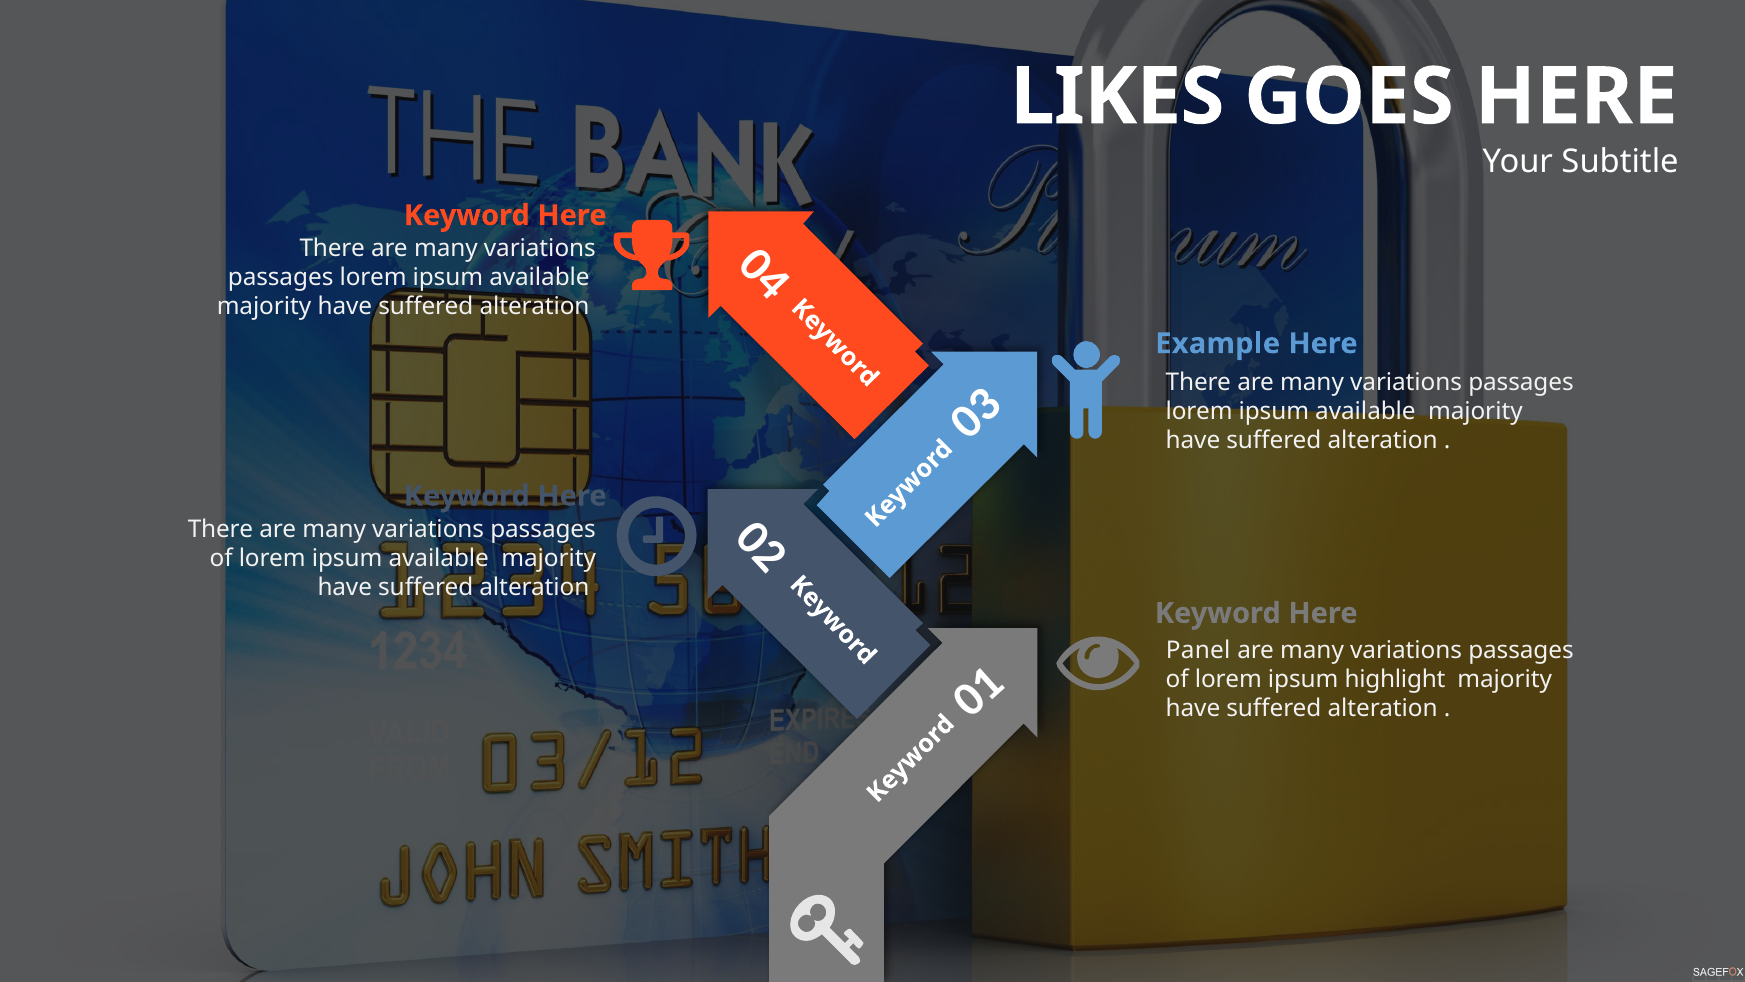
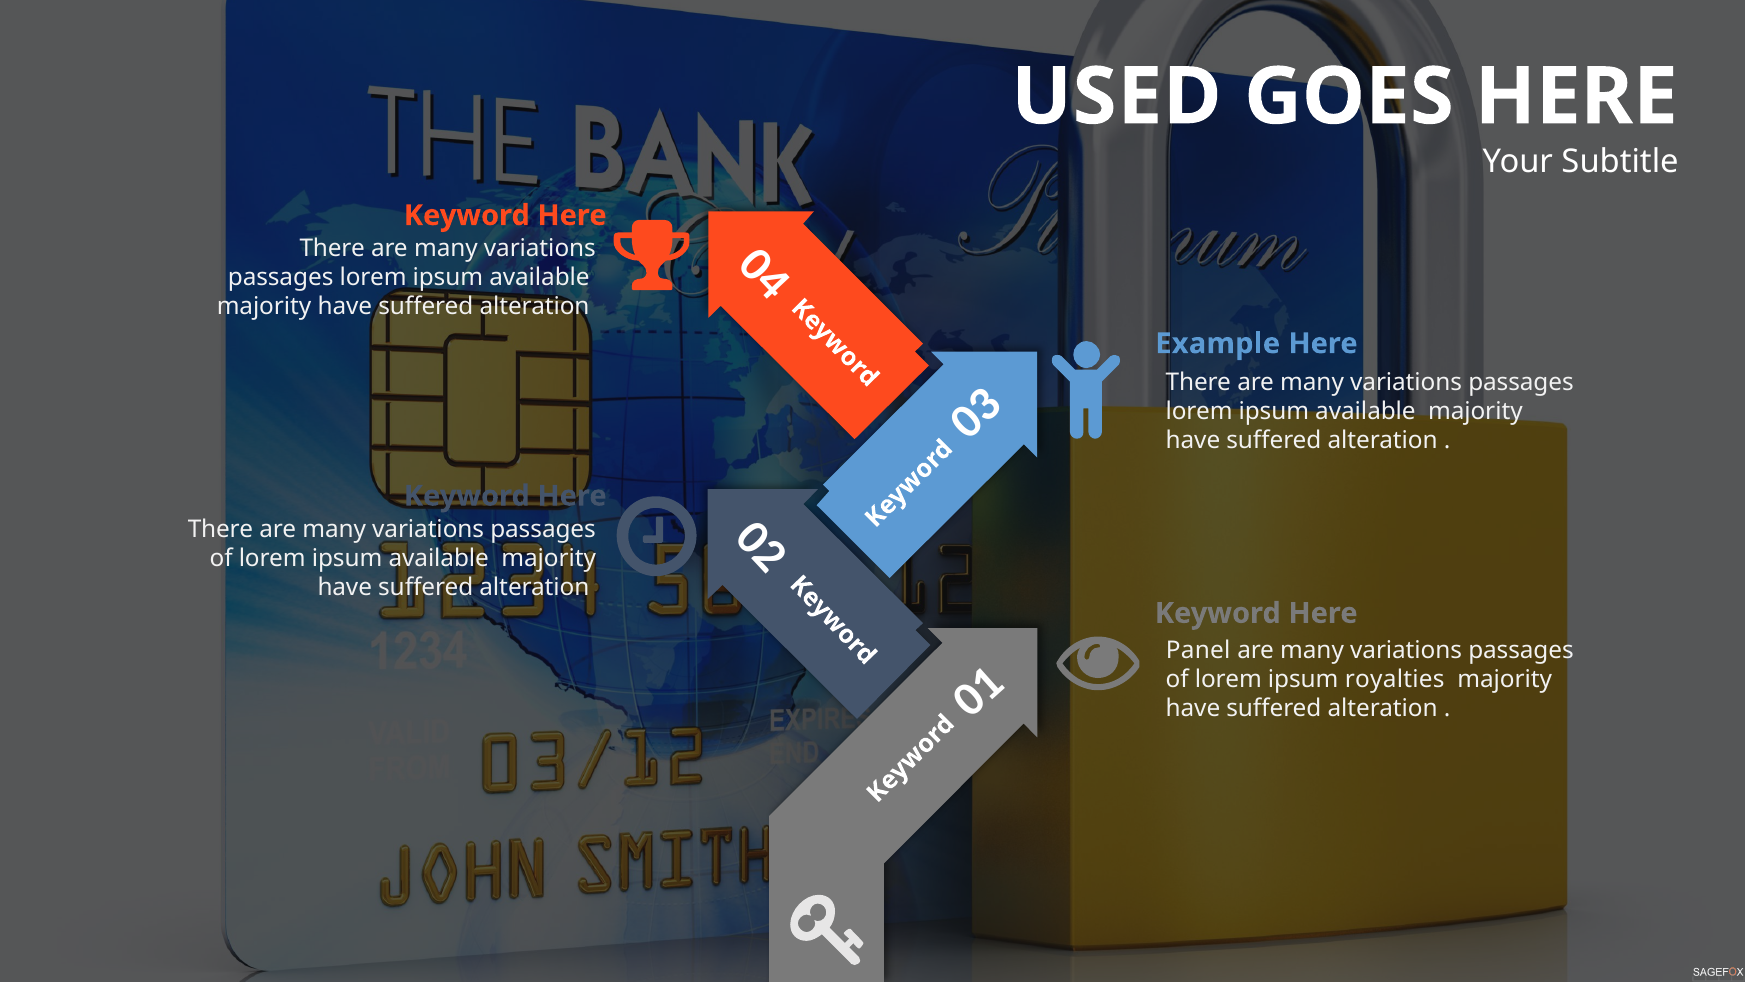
LIKES: LIKES -> USED
highlight: highlight -> royalties
